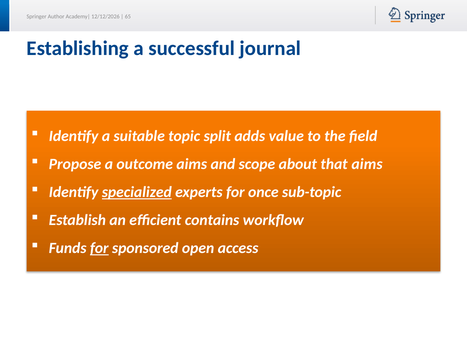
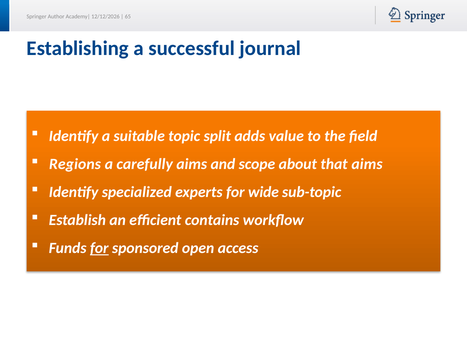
Propose: Propose -> Regions
outcome: outcome -> carefully
specialized underline: present -> none
once: once -> wide
